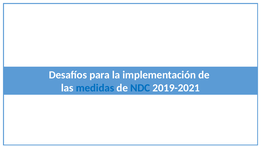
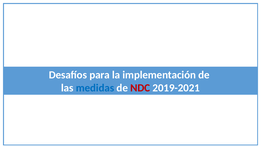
NDC colour: blue -> red
